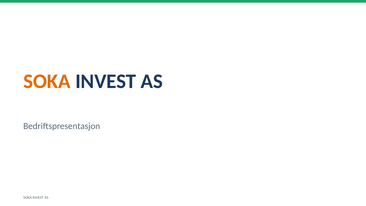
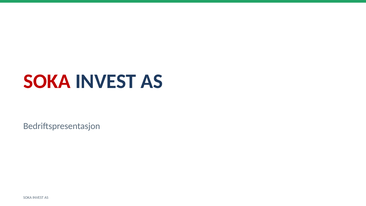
SOKA at (47, 81) colour: orange -> red
